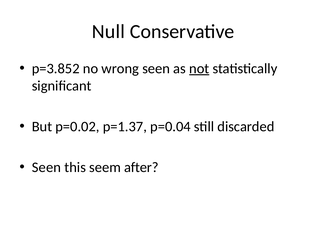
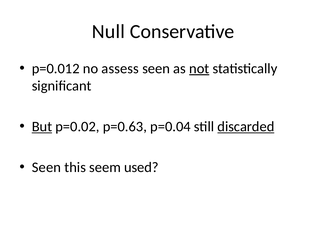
p=3.852: p=3.852 -> p=0.012
wrong: wrong -> assess
But underline: none -> present
p=1.37: p=1.37 -> p=0.63
discarded underline: none -> present
after: after -> used
